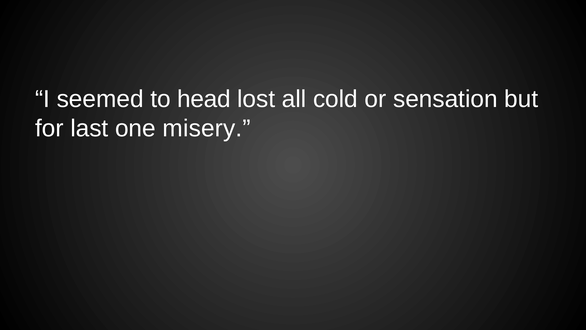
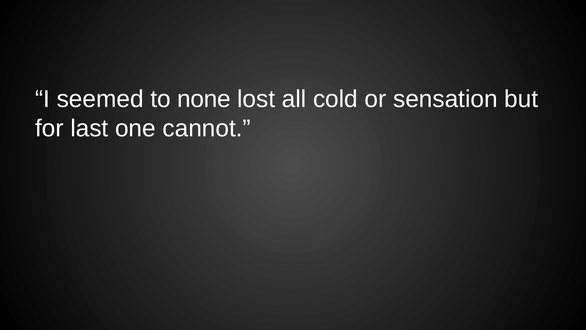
head: head -> none
misery: misery -> cannot
